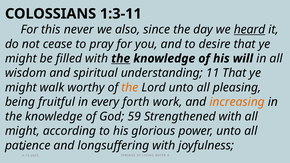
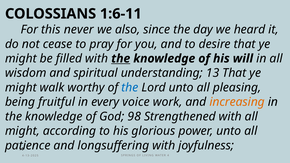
1:3-11: 1:3-11 -> 1:6-11
heard underline: present -> none
understanding 11: 11 -> 13
the at (130, 88) colour: orange -> blue
forth: forth -> voice
59: 59 -> 98
